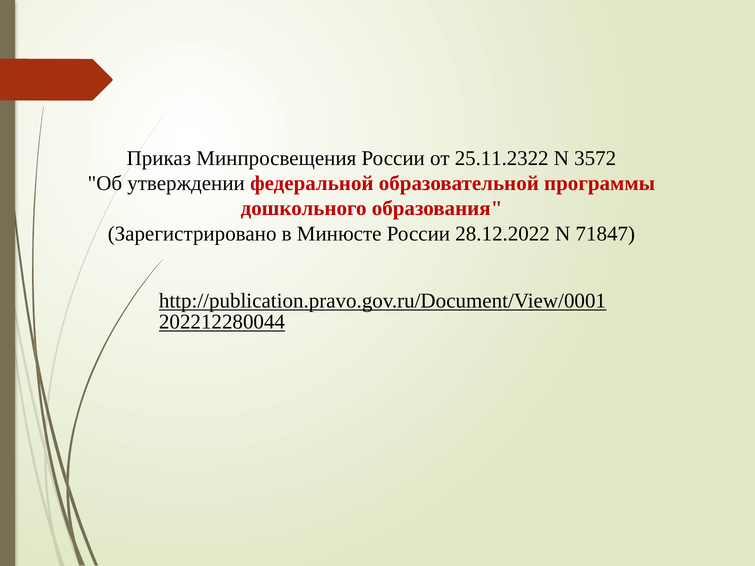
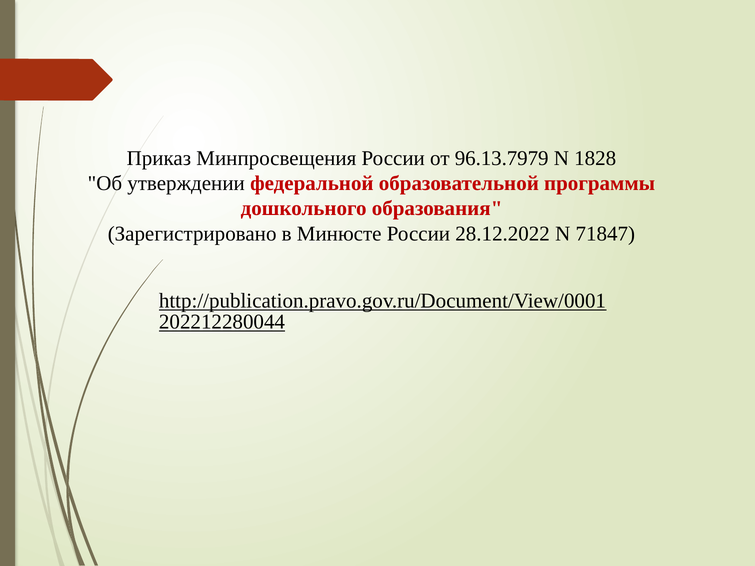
25.11.2322: 25.11.2322 -> 96.13.7979
3572: 3572 -> 1828
